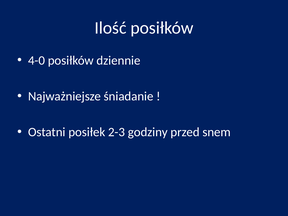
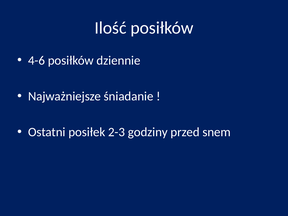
4-0: 4-0 -> 4-6
